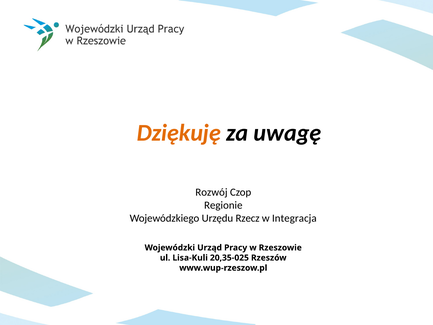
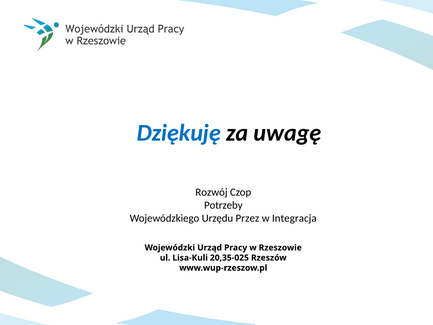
Dziękuję colour: orange -> blue
Regionie: Regionie -> Potrzeby
Rzecz: Rzecz -> Przez
